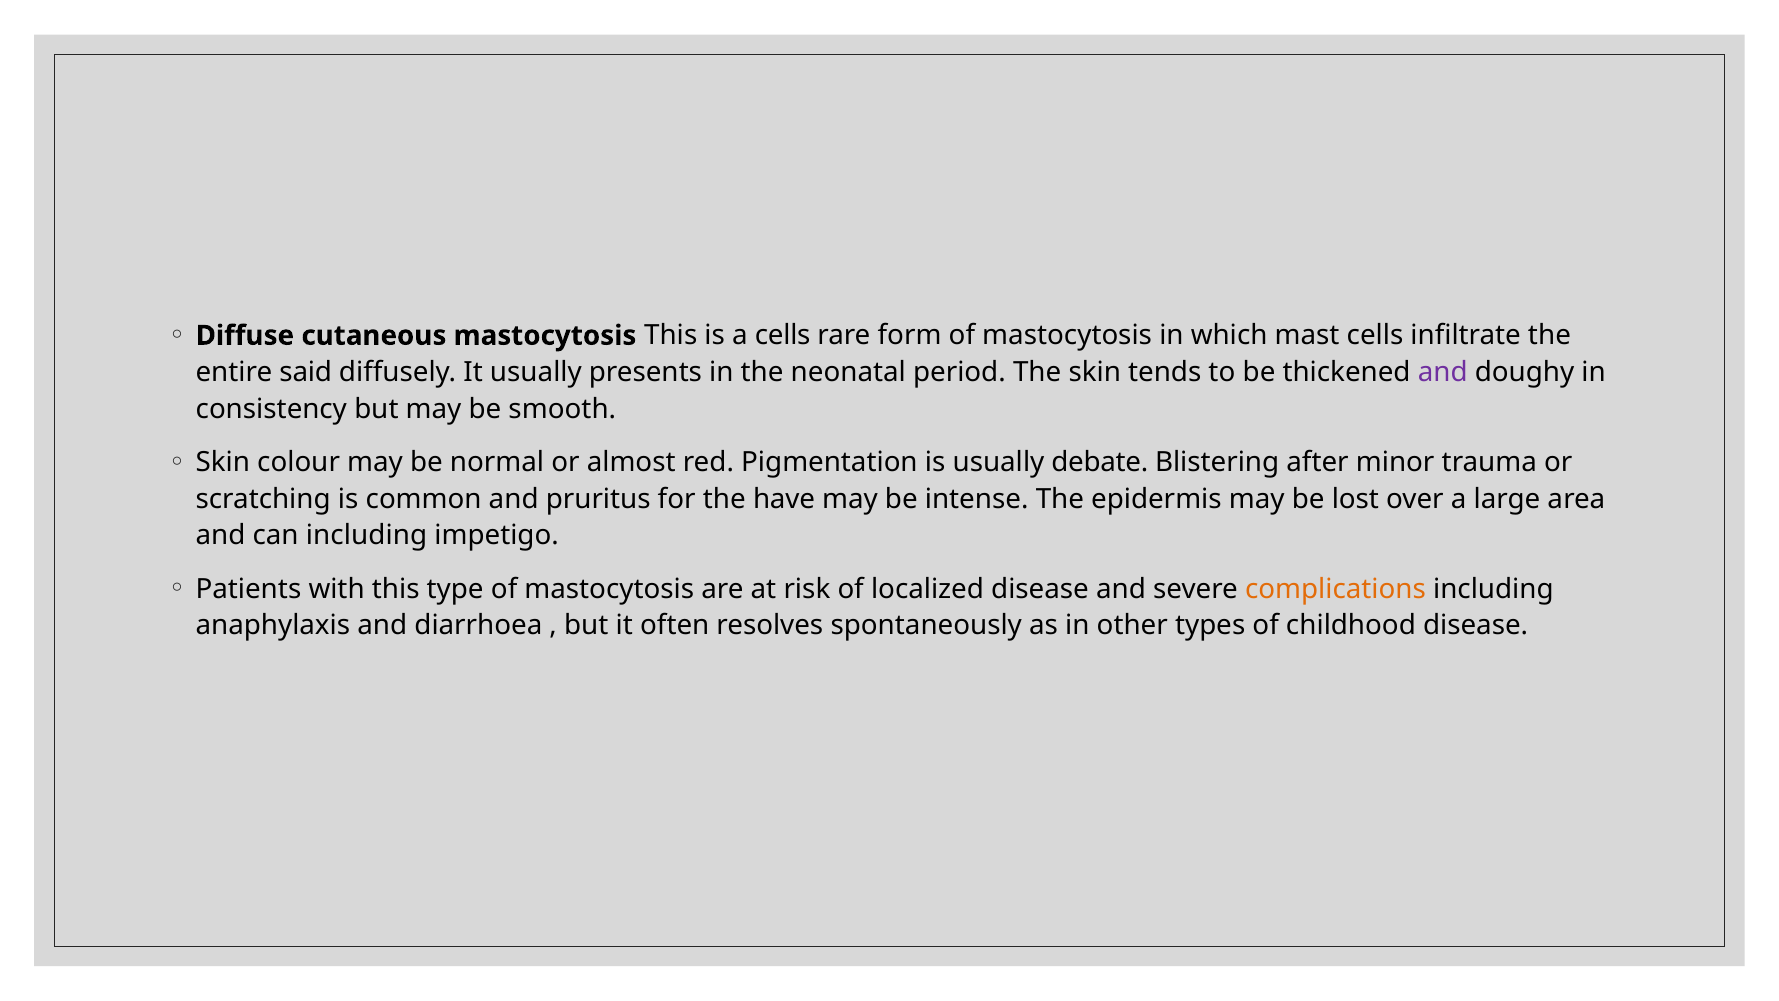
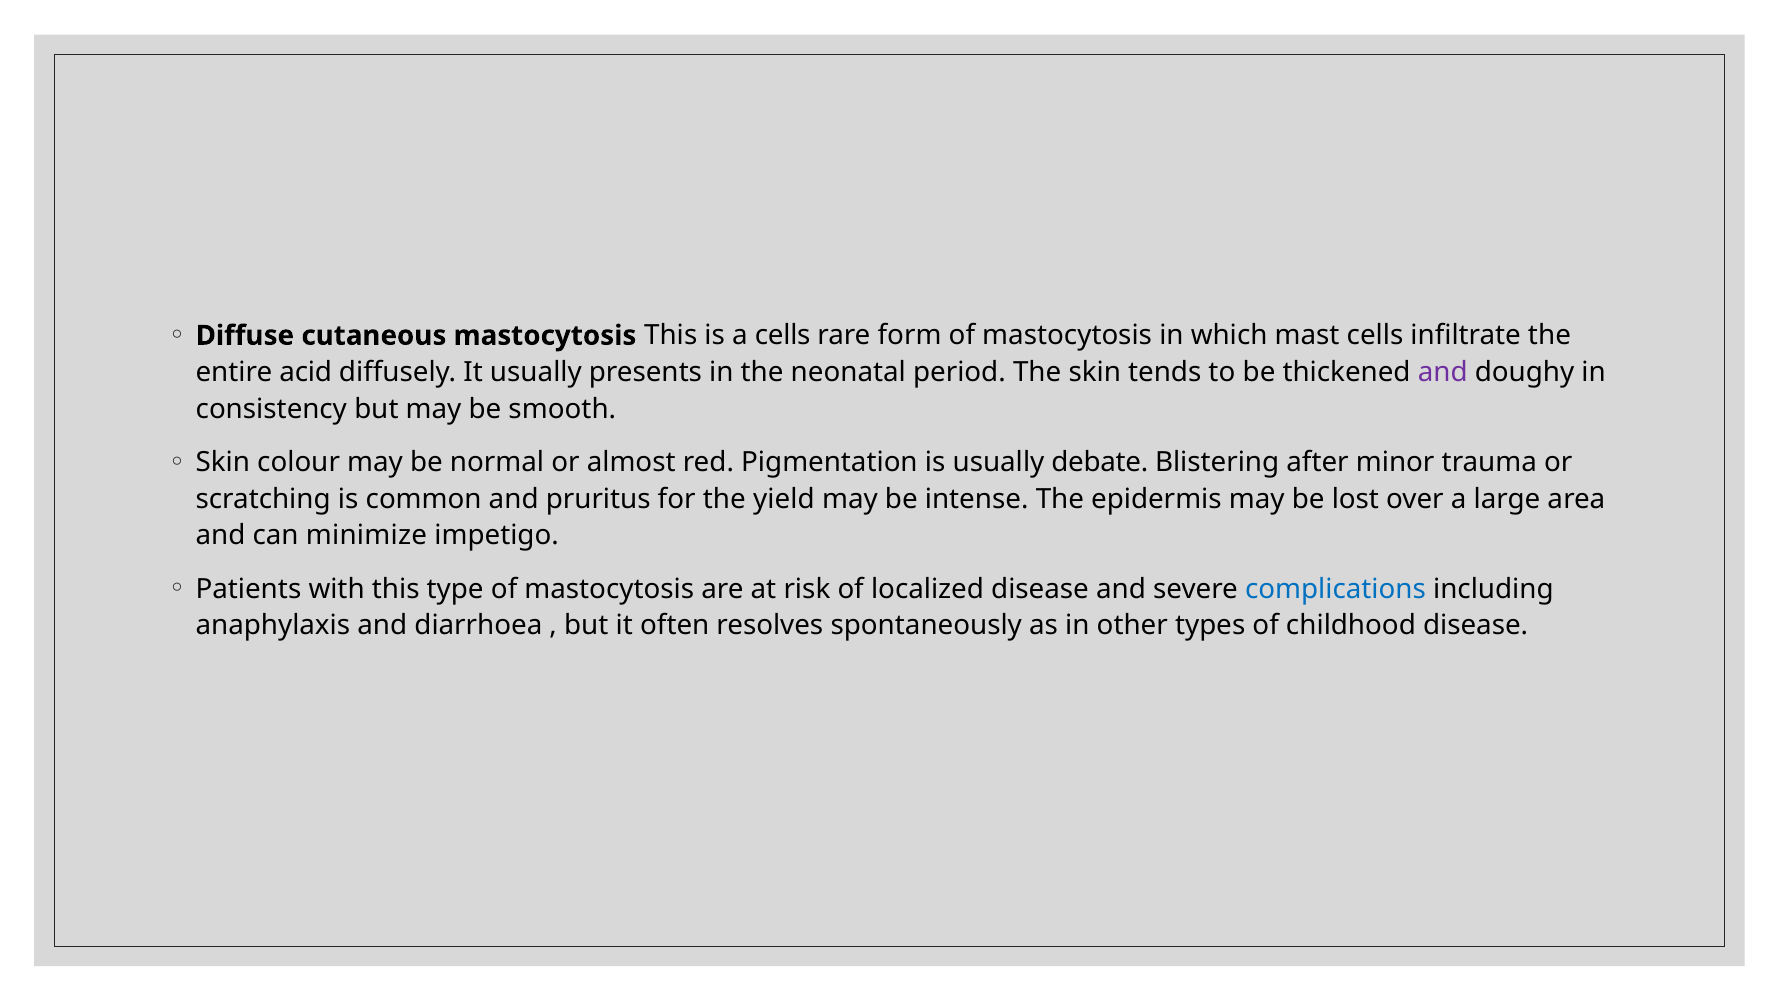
said: said -> acid
have: have -> yield
can including: including -> minimize
complications colour: orange -> blue
